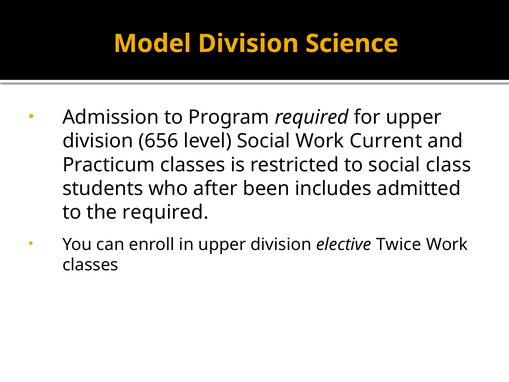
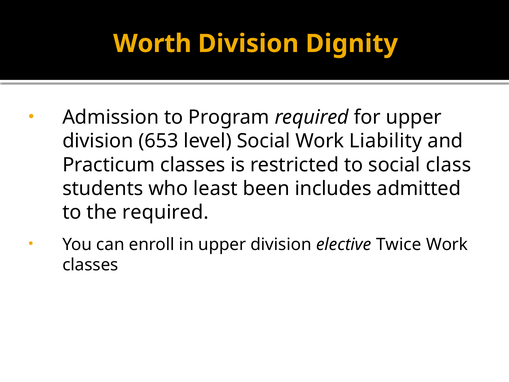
Model: Model -> Worth
Science: Science -> Dignity
656: 656 -> 653
Current: Current -> Liability
after: after -> least
